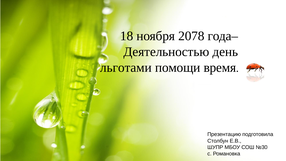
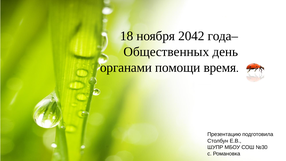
2078: 2078 -> 2042
Деятельностью: Деятельностью -> Общественных
льготами: льготами -> органами
